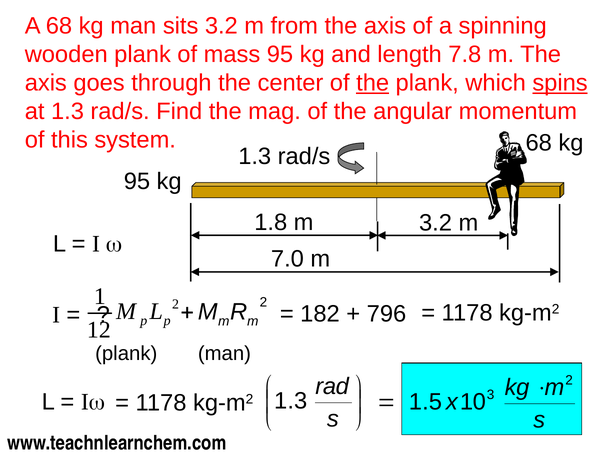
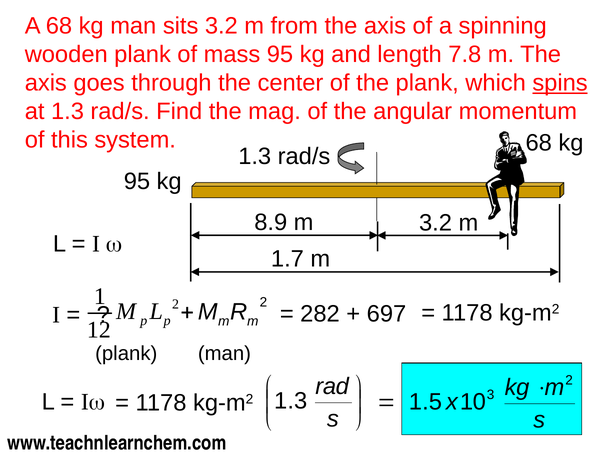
the at (373, 83) underline: present -> none
1.8: 1.8 -> 8.9
7.0: 7.0 -> 1.7
182: 182 -> 282
796: 796 -> 697
